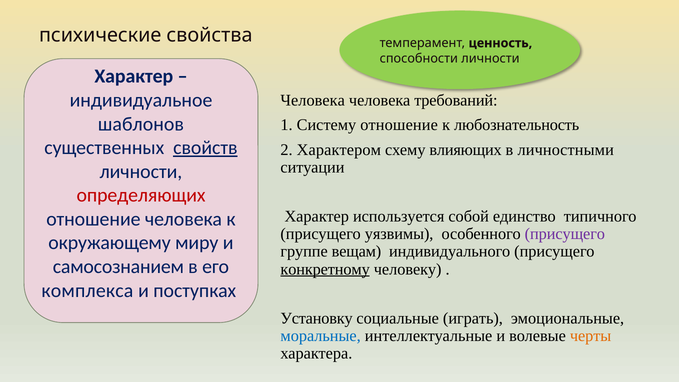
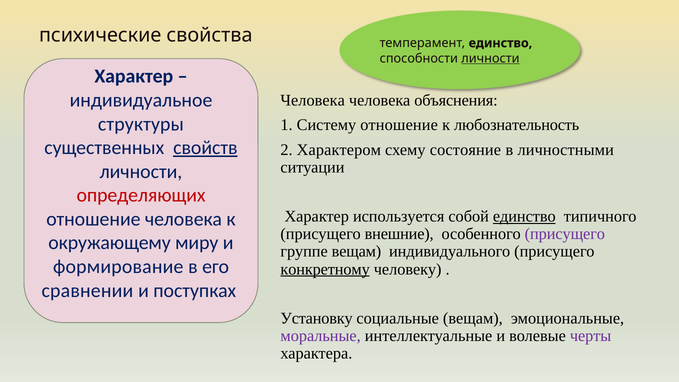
темперамент ценность: ценность -> единство
личности at (490, 58) underline: none -> present
требований: требований -> объяснения
шаблонов: шаблонов -> структуры
влияющих: влияющих -> состояние
единство at (524, 216) underline: none -> present
уязвимы: уязвимы -> внешние
самосознанием: самосознанием -> формирование
комплекса: комплекса -> сравнении
социальные играть: играть -> вещам
моральные colour: blue -> purple
черты colour: orange -> purple
